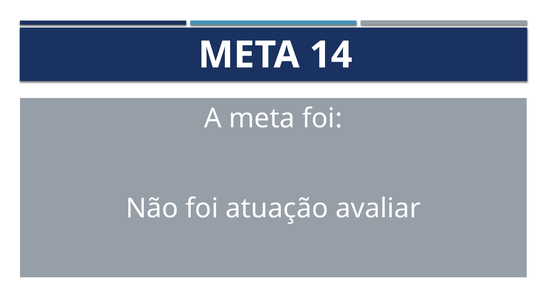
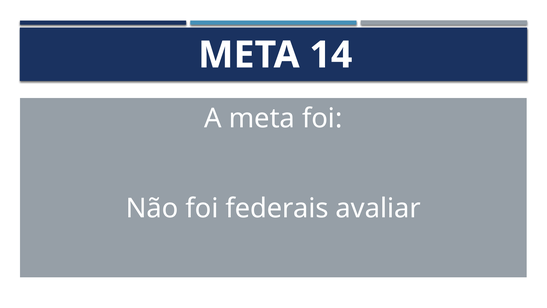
atuação: atuação -> federais
